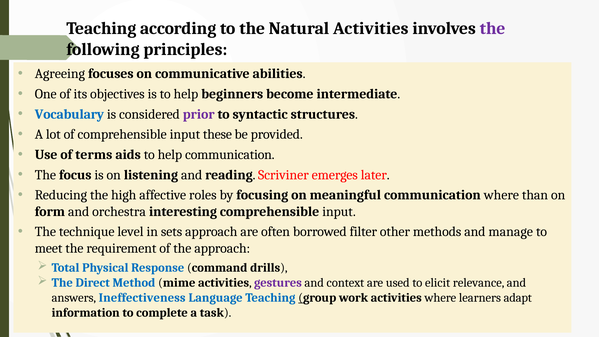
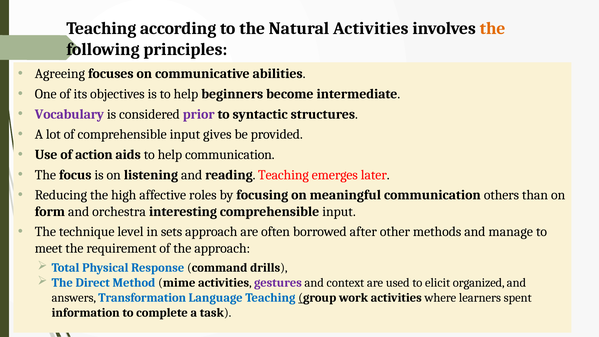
the at (493, 28) colour: purple -> orange
Vocabulary colour: blue -> purple
these: these -> gives
terms: terms -> action
reading Scriviner: Scriviner -> Teaching
communication where: where -> others
filter: filter -> after
relevance: relevance -> organized
Ineffectiveness: Ineffectiveness -> Transformation
adapt: adapt -> spent
